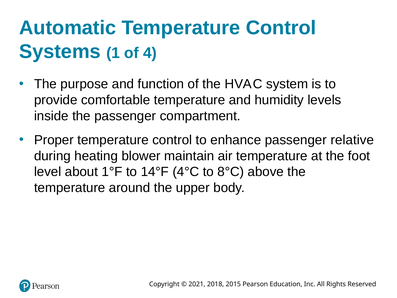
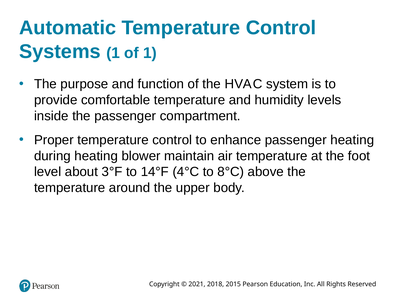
of 4: 4 -> 1
passenger relative: relative -> heating
1°F: 1°F -> 3°F
